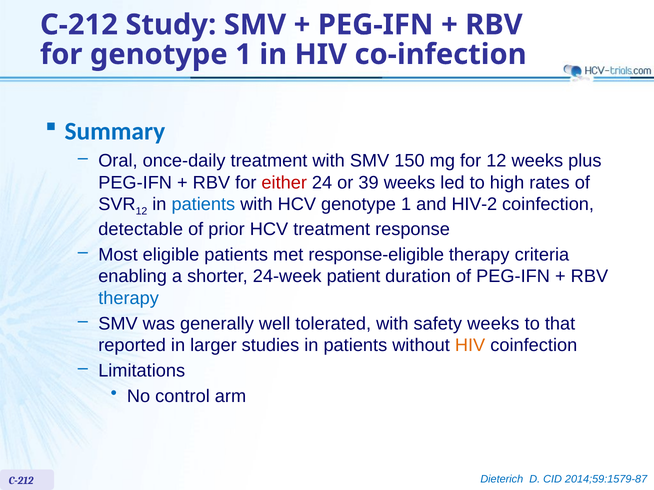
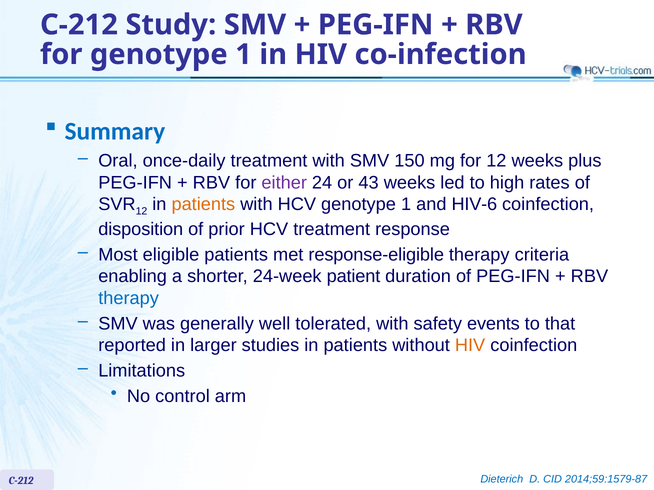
either colour: red -> purple
39: 39 -> 43
patients at (203, 205) colour: blue -> orange
HIV-2: HIV-2 -> HIV-6
detectable: detectable -> disposition
safety weeks: weeks -> events
